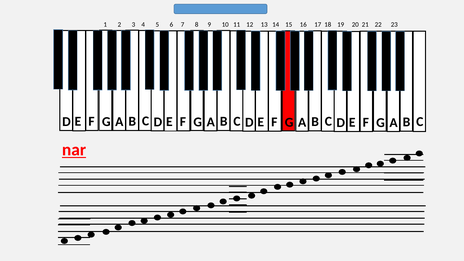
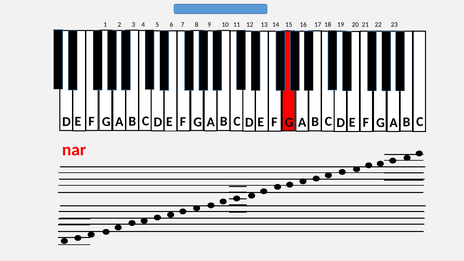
nar underline: present -> none
